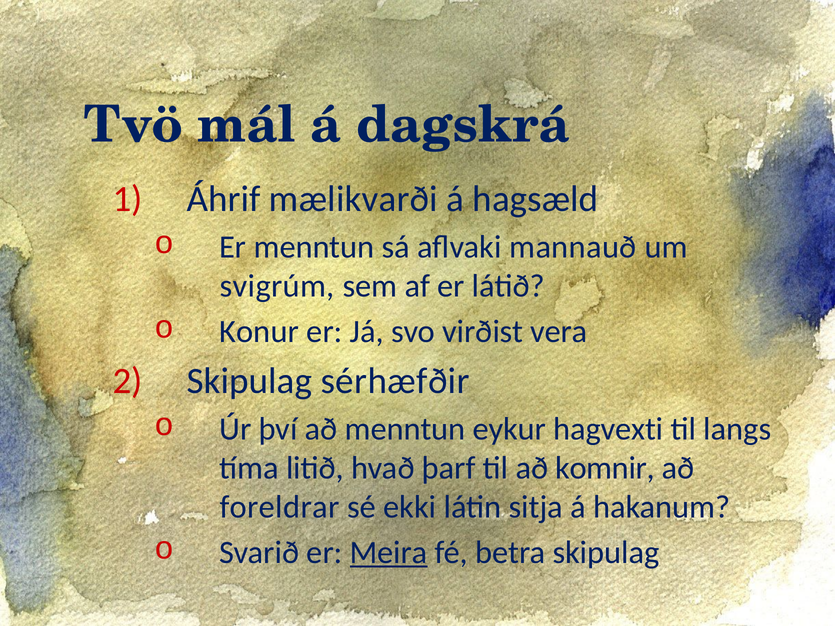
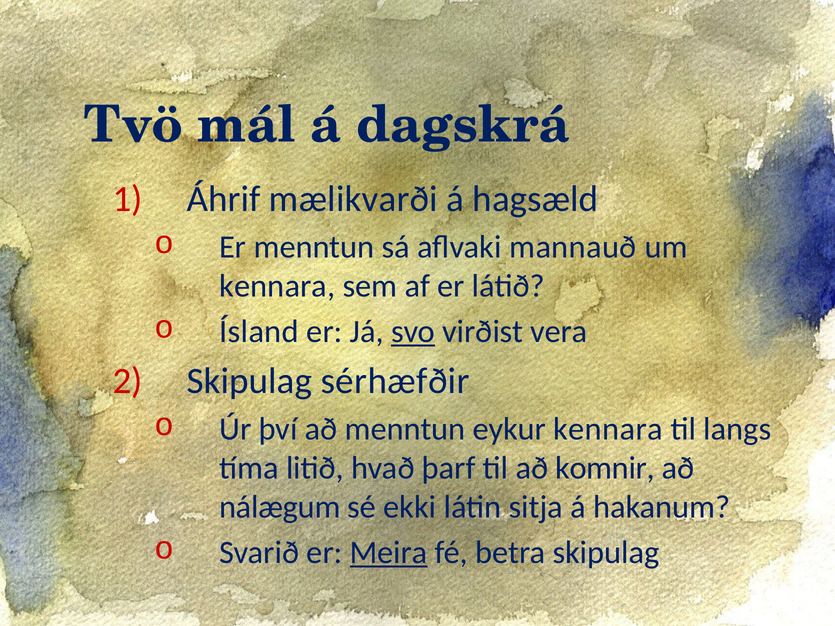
svigrúm at (277, 286): svigrúm -> kennara
Konur: Konur -> Ísland
svo underline: none -> present
eykur hagvexti: hagvexti -> kennara
foreldrar: foreldrar -> nálægum
